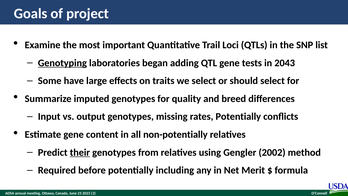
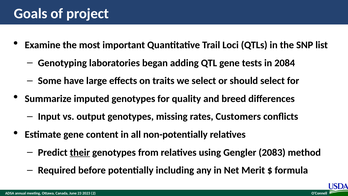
Genotyping underline: present -> none
2043: 2043 -> 2084
rates Potentially: Potentially -> Customers
2002: 2002 -> 2083
